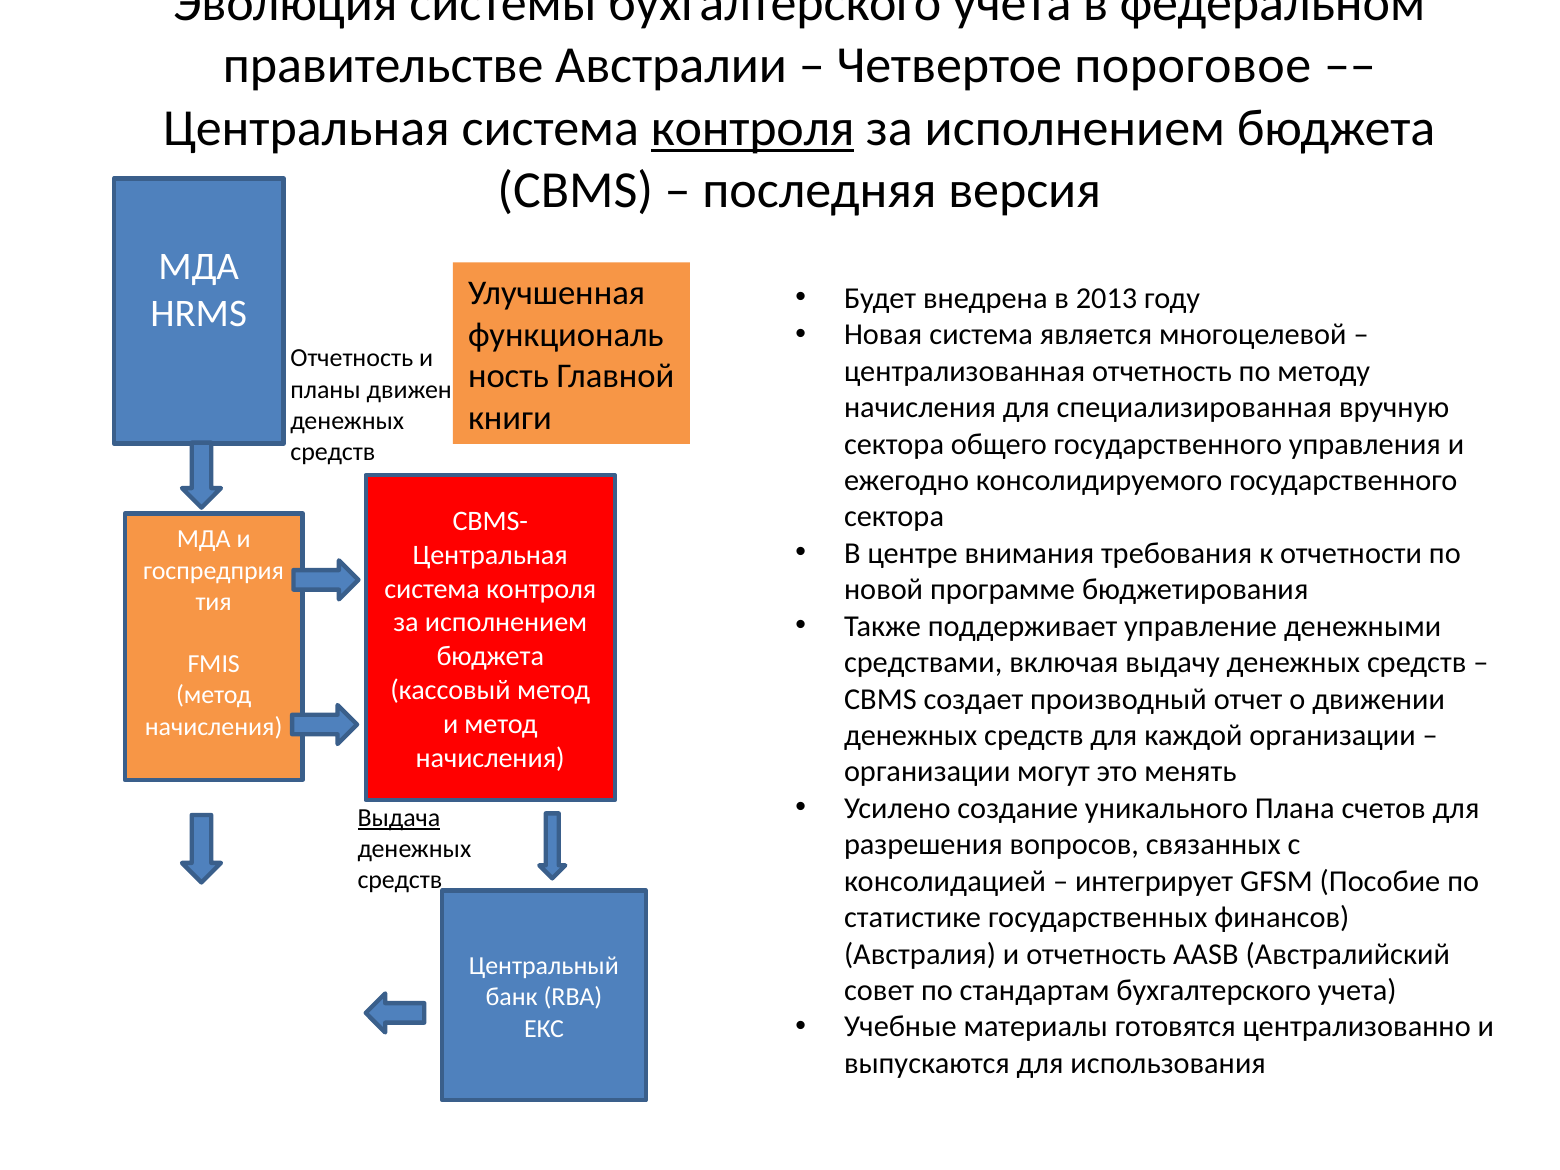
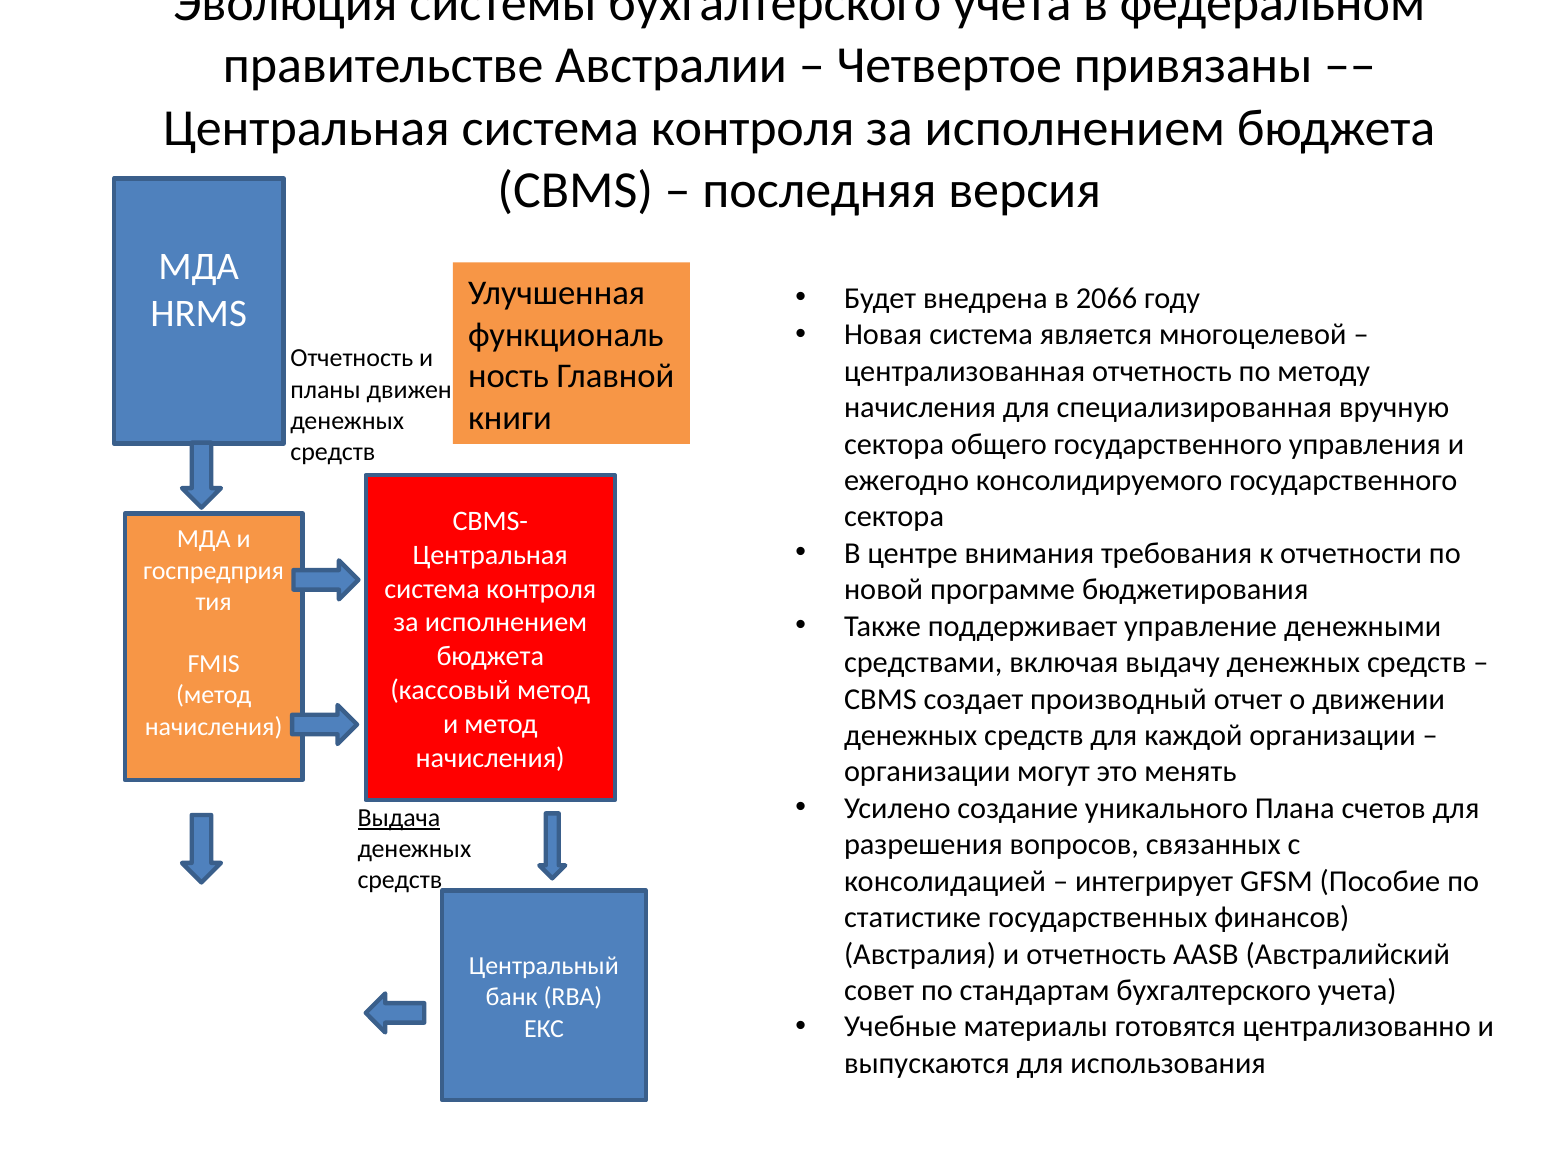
пороговое: пороговое -> привязаны
контроля at (753, 128) underline: present -> none
2013: 2013 -> 2066
